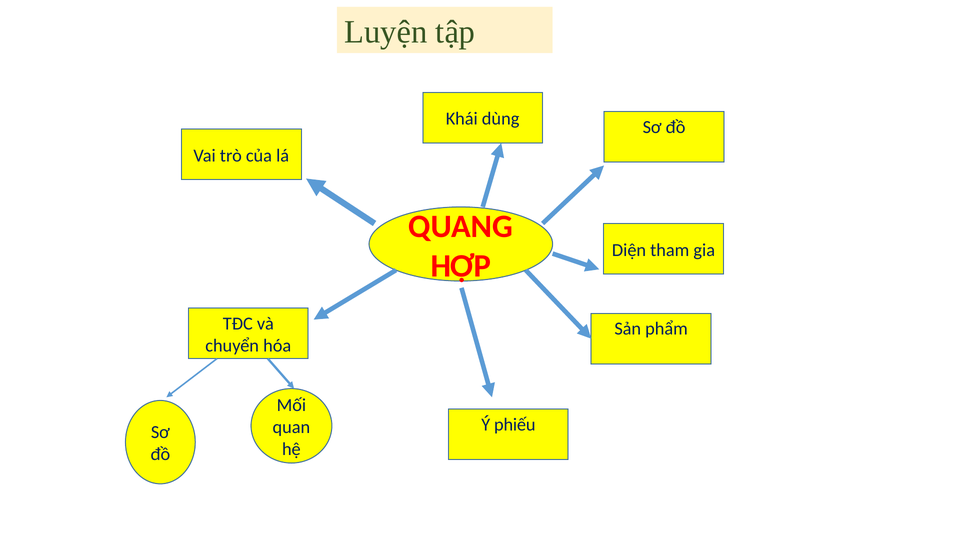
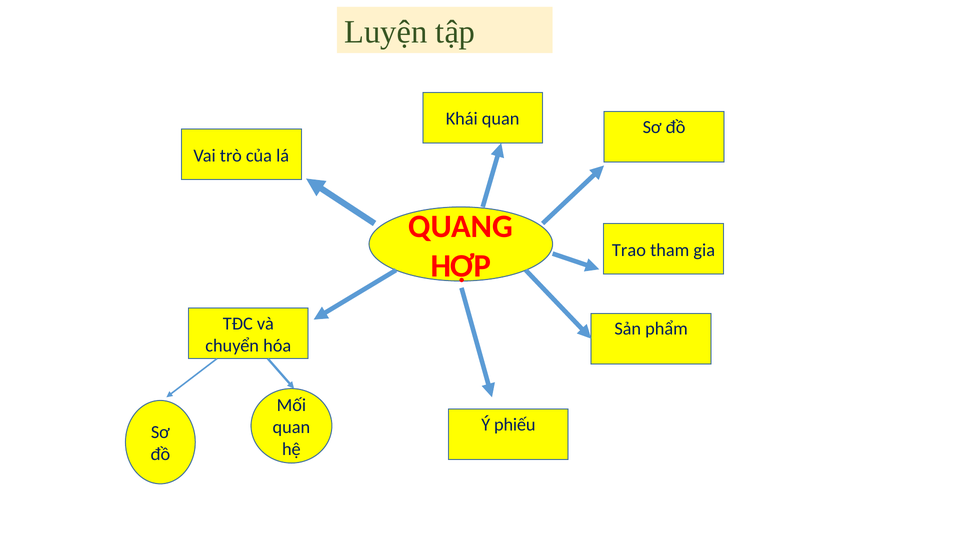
Khái dùng: dùng -> quan
Diện: Diện -> Trao
